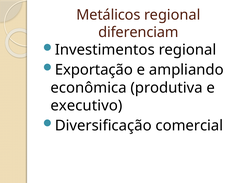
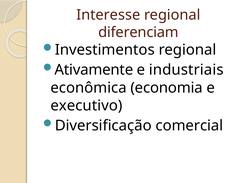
Metálicos: Metálicos -> Interesse
Exportação: Exportação -> Ativamente
ampliando: ampliando -> industriais
produtiva: produtiva -> economia
